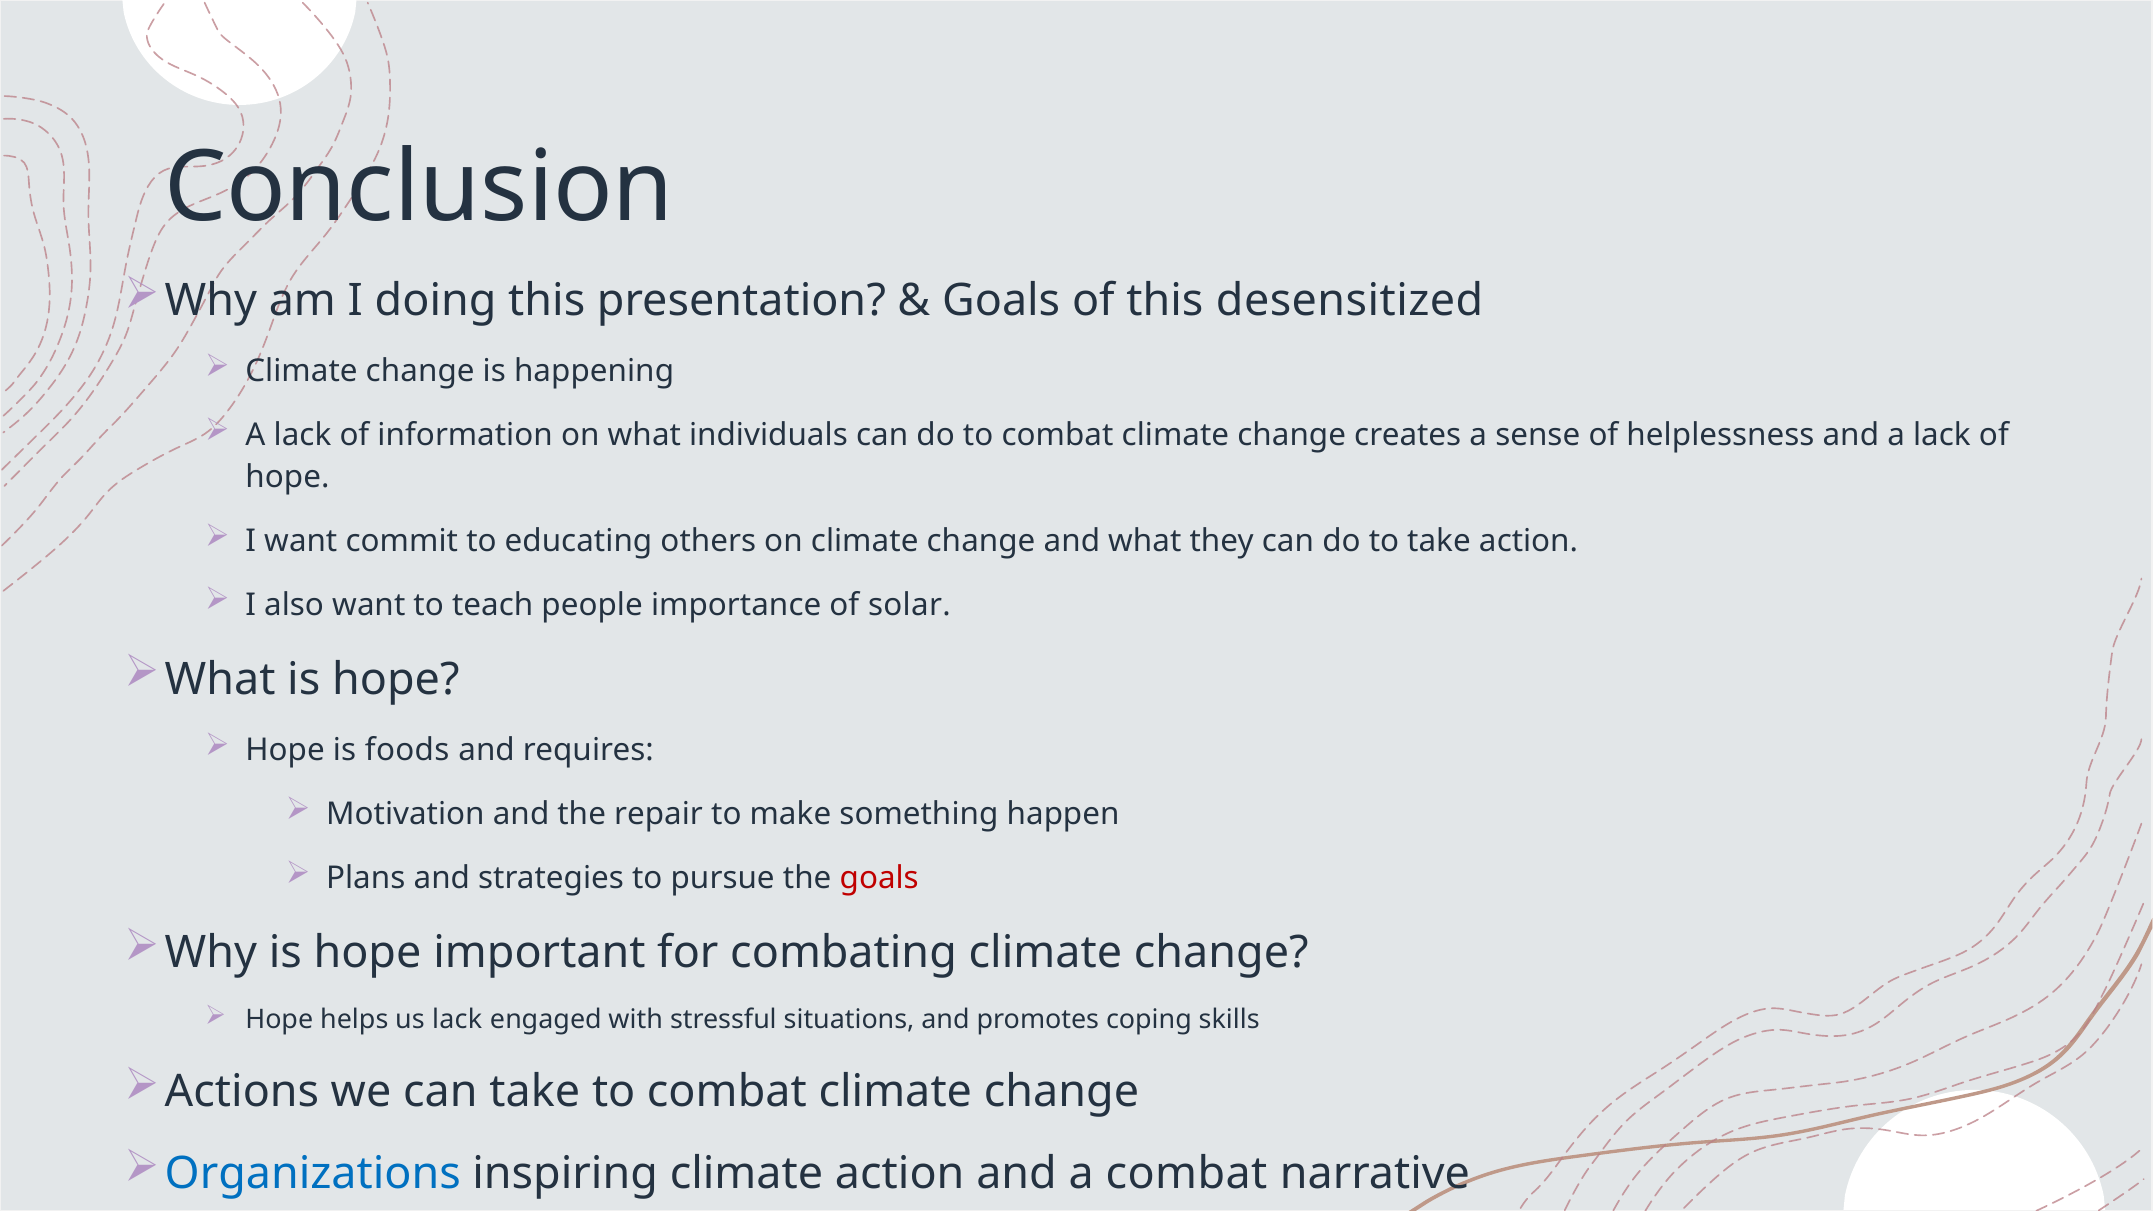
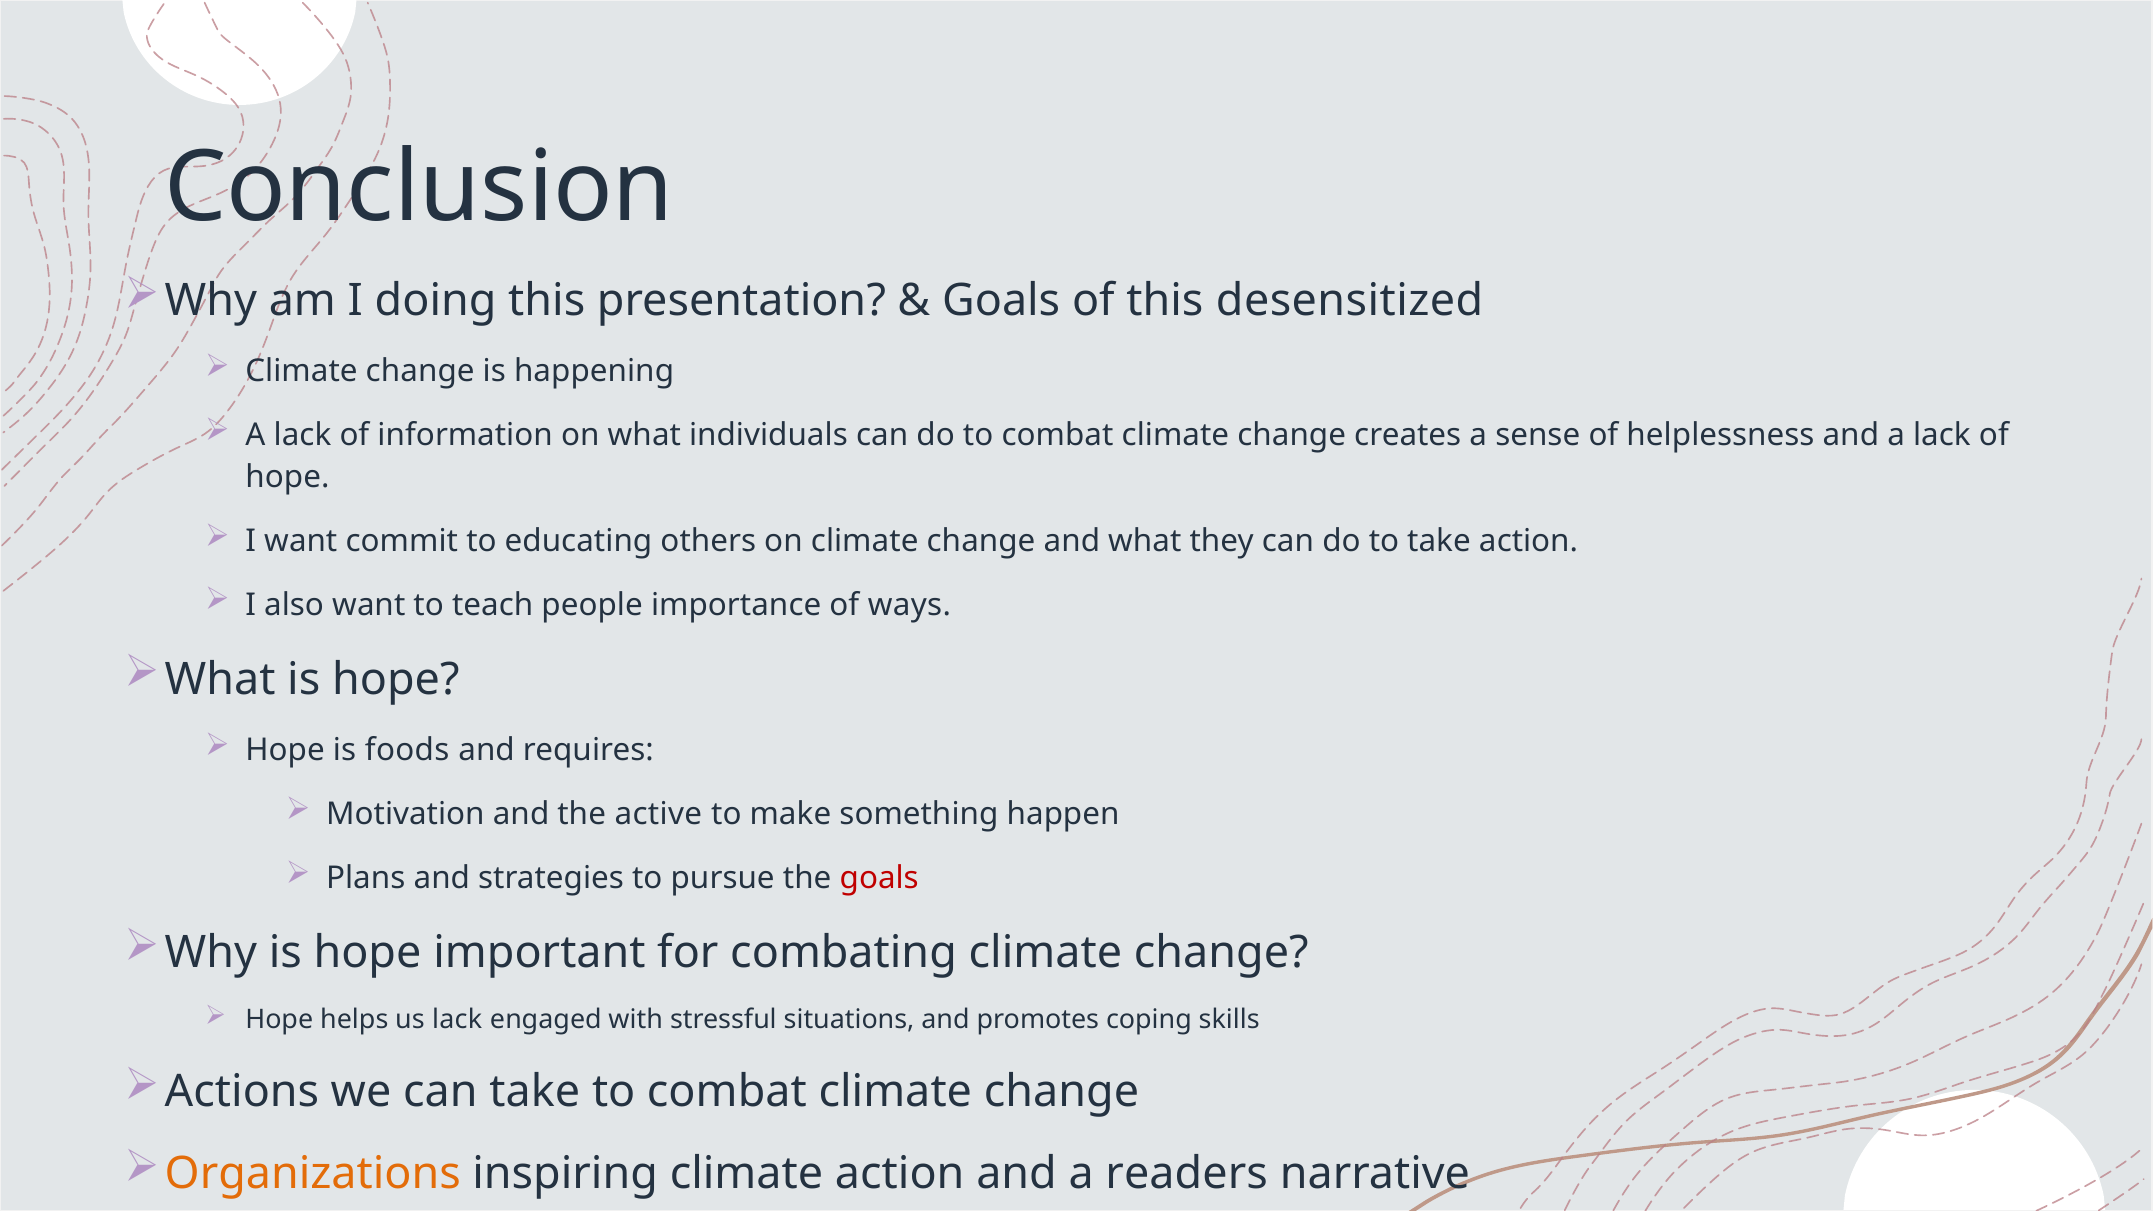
solar: solar -> ways
repair: repair -> active
Organizations colour: blue -> orange
a combat: combat -> readers
